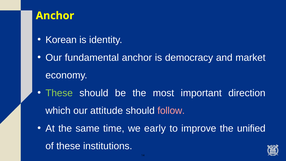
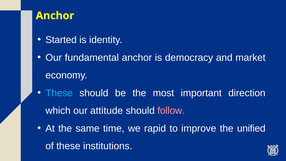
Korean: Korean -> Started
These at (59, 93) colour: light green -> light blue
early: early -> rapid
